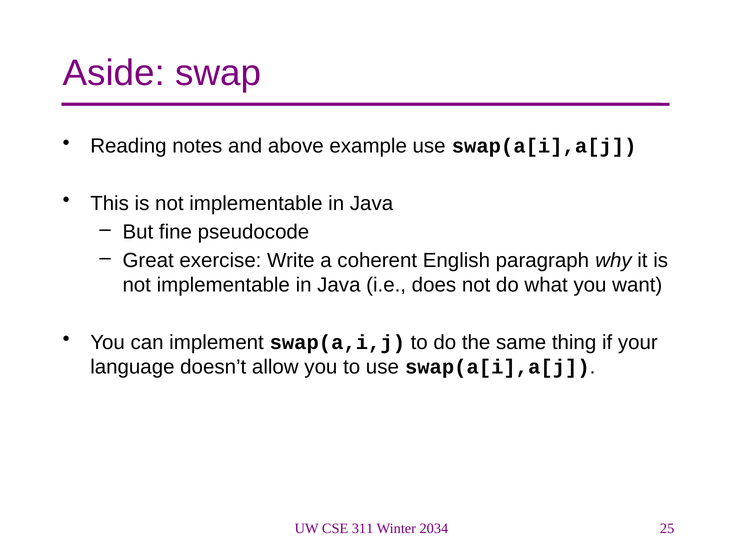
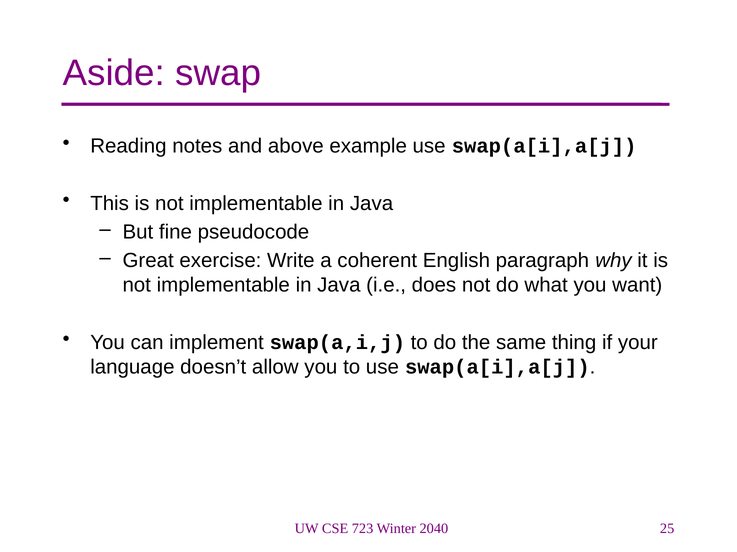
311: 311 -> 723
2034: 2034 -> 2040
